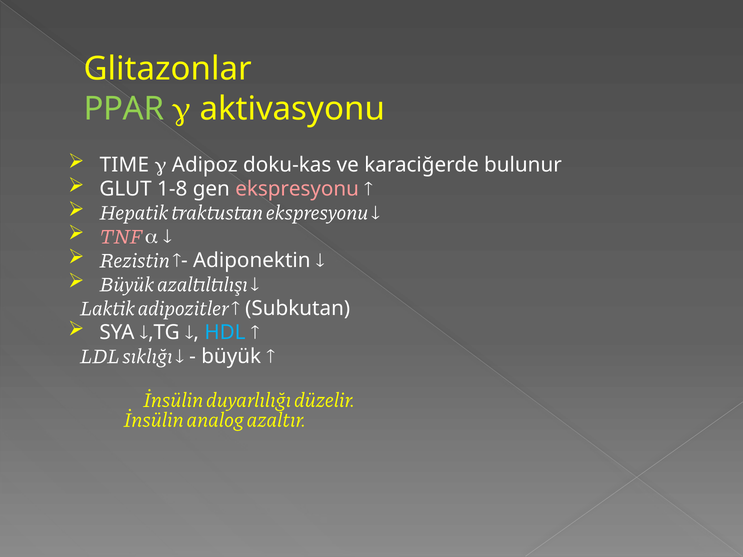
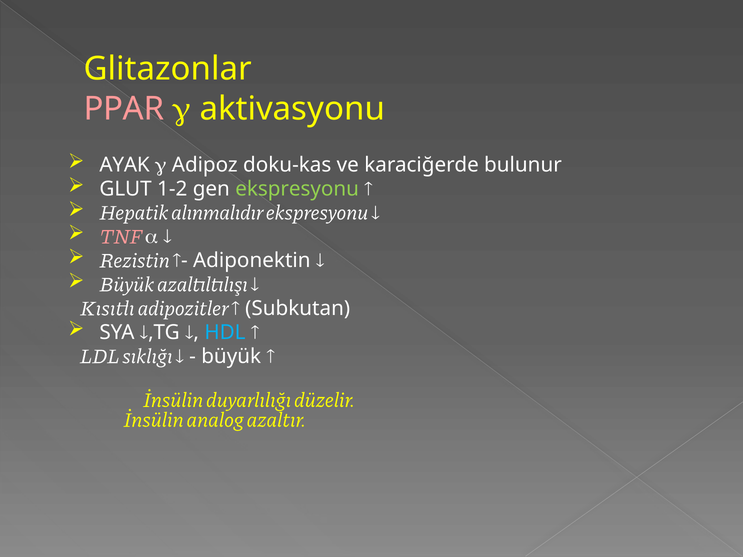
PPAR colour: light green -> pink
TIME: TIME -> AYAK
1-8: 1-8 -> 1-2
ekspresyonu at (297, 189) colour: pink -> light green
traktustan: traktustan -> alınmalıdır
Laktik: Laktik -> Kısıtlı
